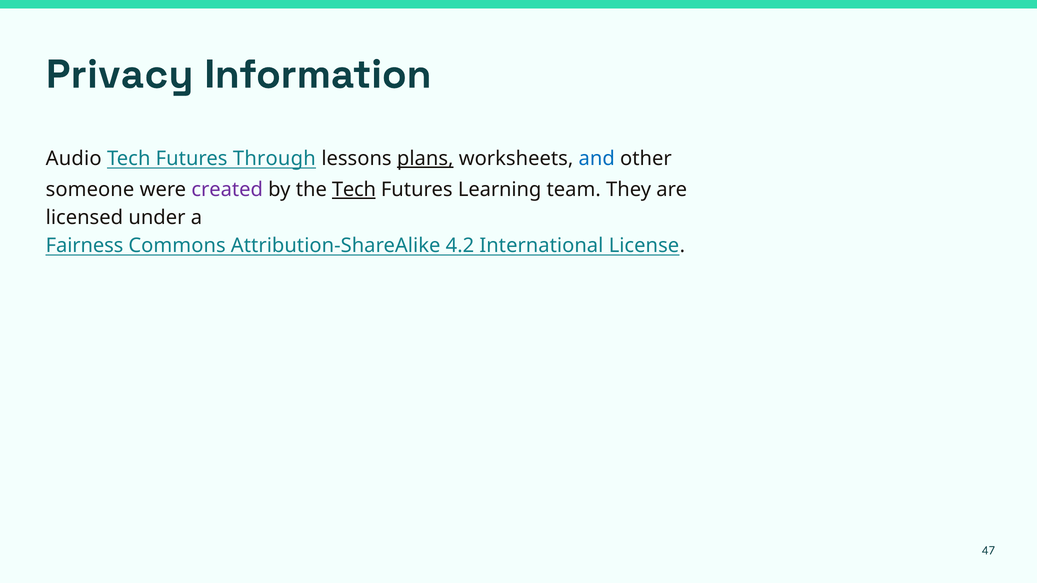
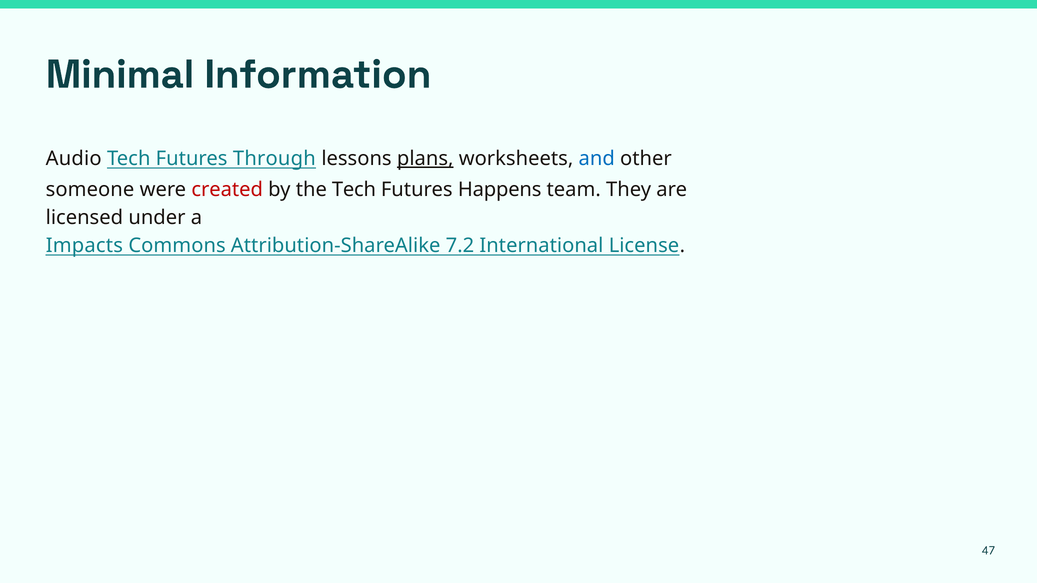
Privacy: Privacy -> Minimal
created colour: purple -> red
Tech at (354, 190) underline: present -> none
Learning: Learning -> Happens
Fairness: Fairness -> Impacts
4.2: 4.2 -> 7.2
